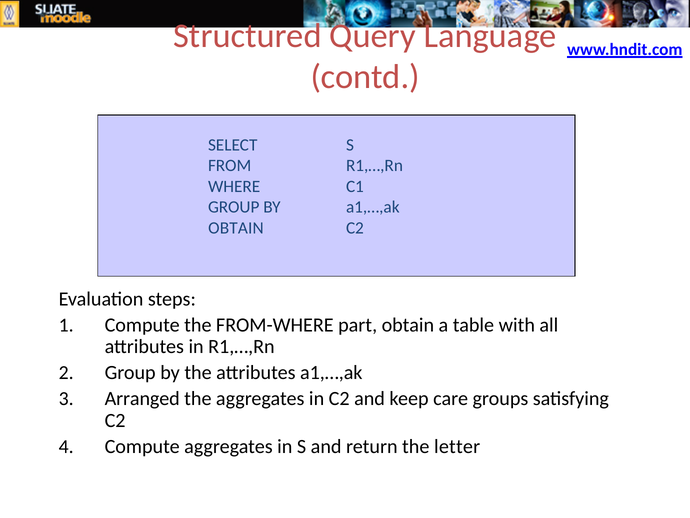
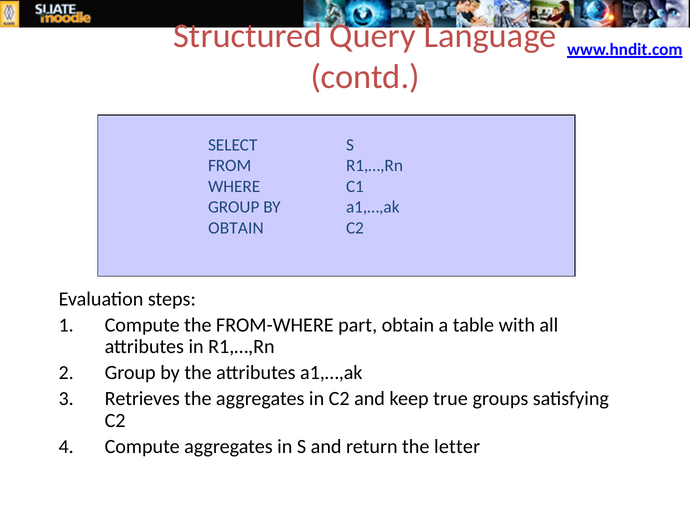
Arranged: Arranged -> Retrieves
care: care -> true
